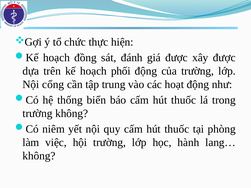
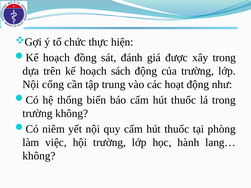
xây được: được -> trong
phối: phối -> sách
